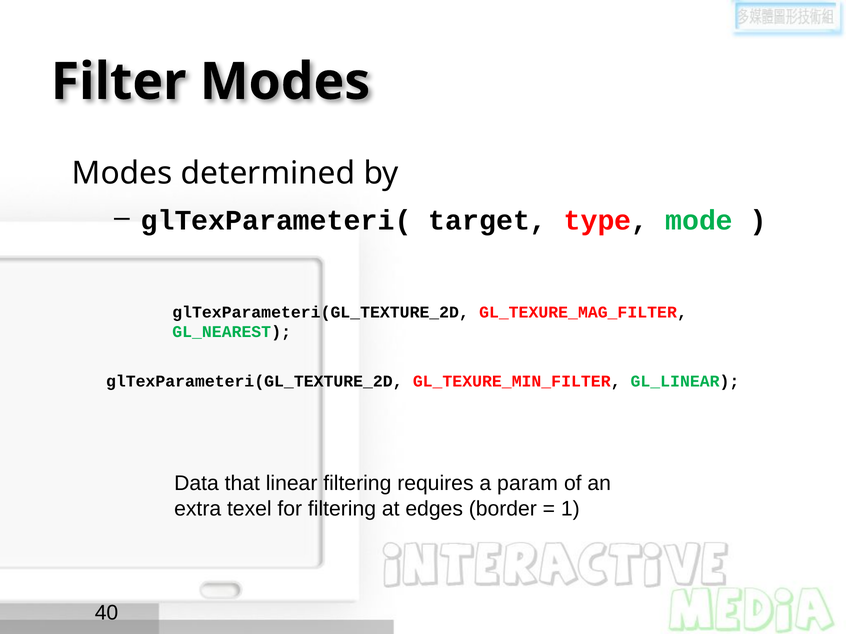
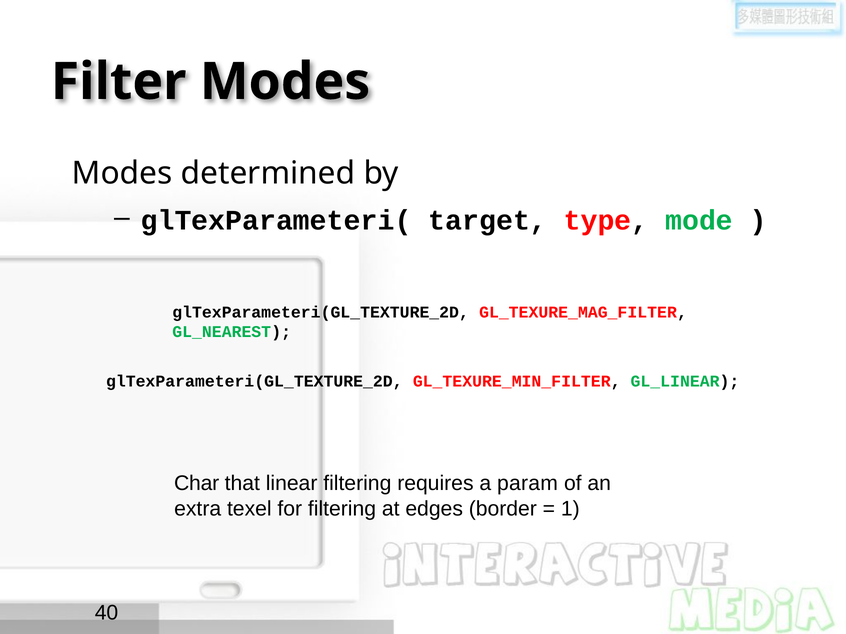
Data: Data -> Char
